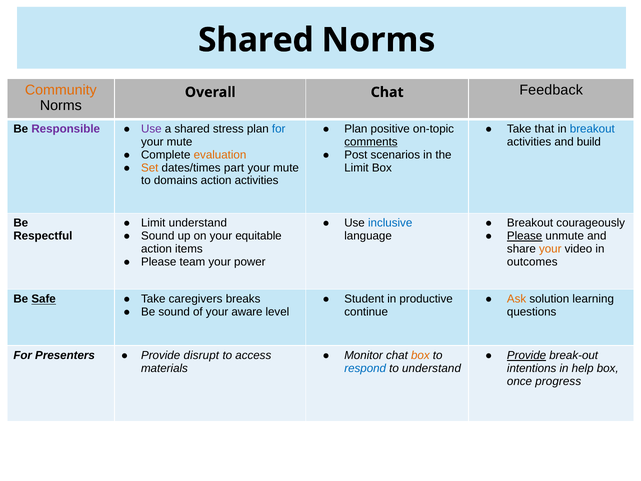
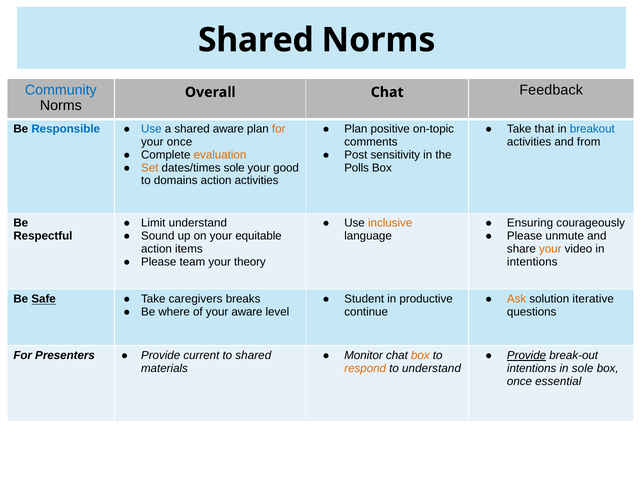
Community colour: orange -> blue
Responsible colour: purple -> blue
Use at (151, 129) colour: purple -> blue
shared stress: stress -> aware
for at (279, 129) colour: blue -> orange
mute at (180, 142): mute -> once
comments underline: present -> none
build: build -> from
scenarios: scenarios -> sensitivity
dates/times part: part -> sole
mute at (286, 168): mute -> good
Limit at (357, 168): Limit -> Polls
inclusive colour: blue -> orange
Breakout at (530, 223): Breakout -> Ensuring
Please at (525, 236) underline: present -> none
power: power -> theory
outcomes at (532, 262): outcomes -> intentions
learning: learning -> iterative
Be sound: sound -> where
disrupt: disrupt -> current
to access: access -> shared
respond colour: blue -> orange
in help: help -> sole
progress: progress -> essential
